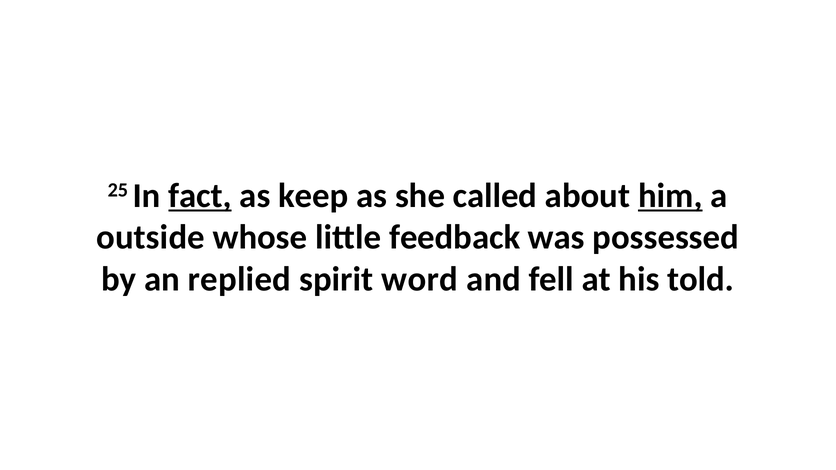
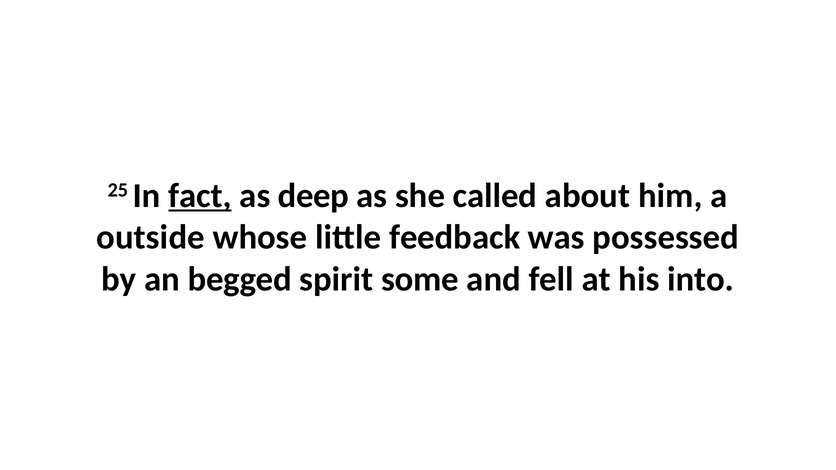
keep: keep -> deep
him underline: present -> none
replied: replied -> begged
word: word -> some
told: told -> into
